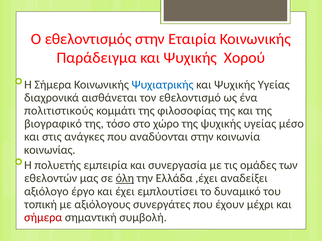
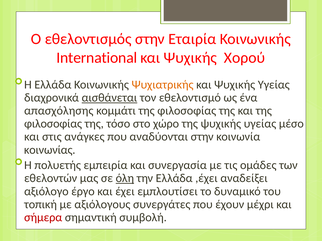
Παράδειγμα: Παράδειγμα -> International
Η Σήμερα: Σήμερα -> Ελλάδα
Ψυχιατρικής colour: blue -> orange
αισθάνεται underline: none -> present
πολιτιστικούς: πολιτιστικούς -> απασχόλησης
βιογραφικό at (53, 124): βιογραφικό -> φιλοσοφίας
